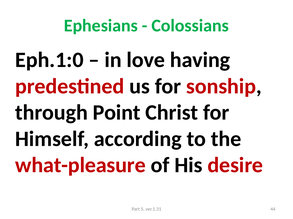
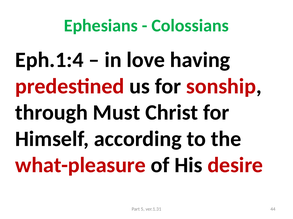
Eph.1:0: Eph.1:0 -> Eph.1:4
Point: Point -> Must
